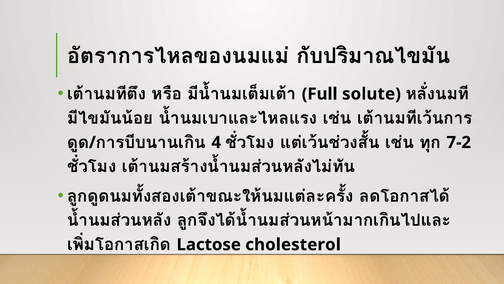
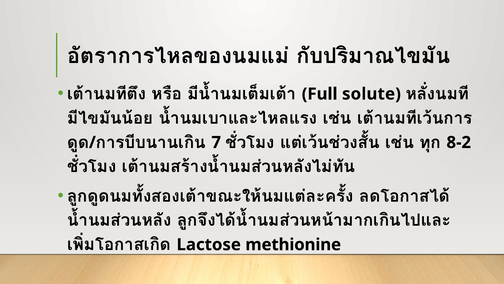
4: 4 -> 7
7-2: 7-2 -> 8-2
cholesterol: cholesterol -> methionine
